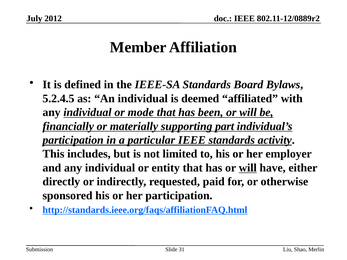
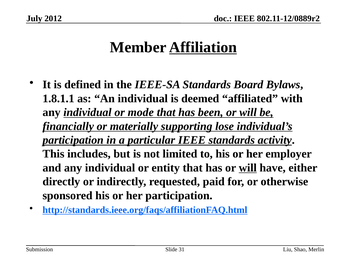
Affiliation underline: none -> present
5.2.4.5: 5.2.4.5 -> 1.8.1.1
part: part -> lose
